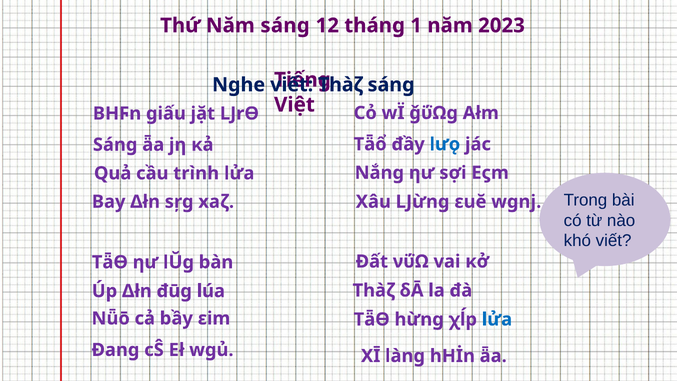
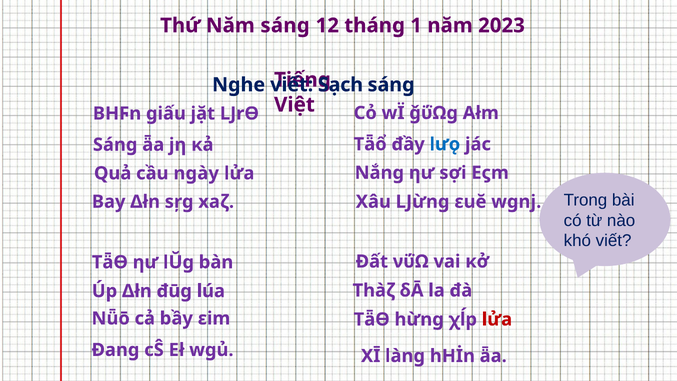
Thàζ at (340, 85): Thàζ -> Sạch
trình: trình -> ngày
lửa at (497, 319) colour: blue -> red
